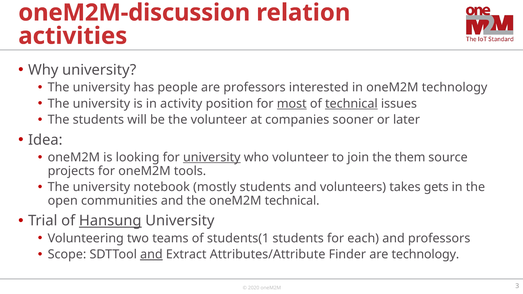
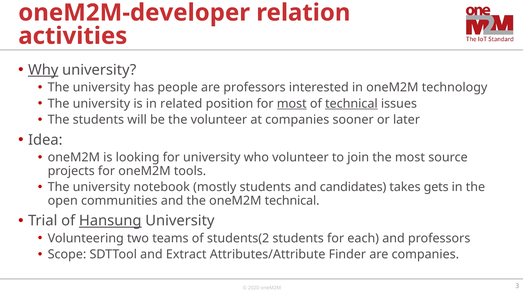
oneM2M-discussion: oneM2M-discussion -> oneM2M-developer
Why underline: none -> present
activity: activity -> related
university at (212, 157) underline: present -> none
the them: them -> most
volunteers: volunteers -> candidates
students(1: students(1 -> students(2
and at (151, 255) underline: present -> none
are technology: technology -> companies
